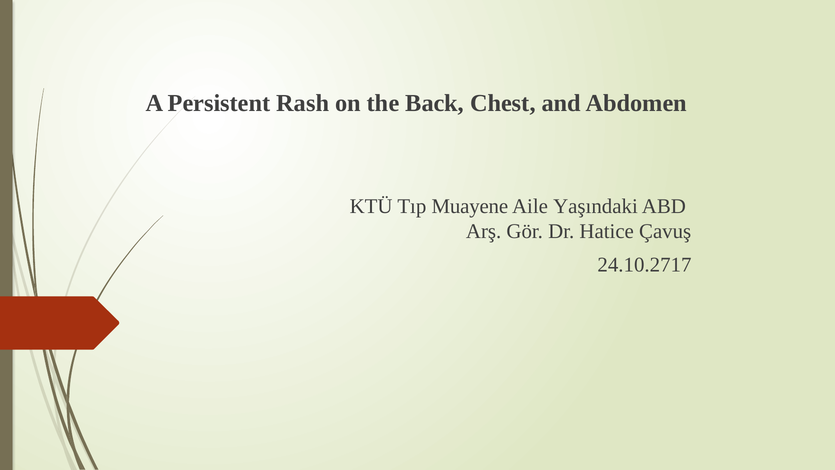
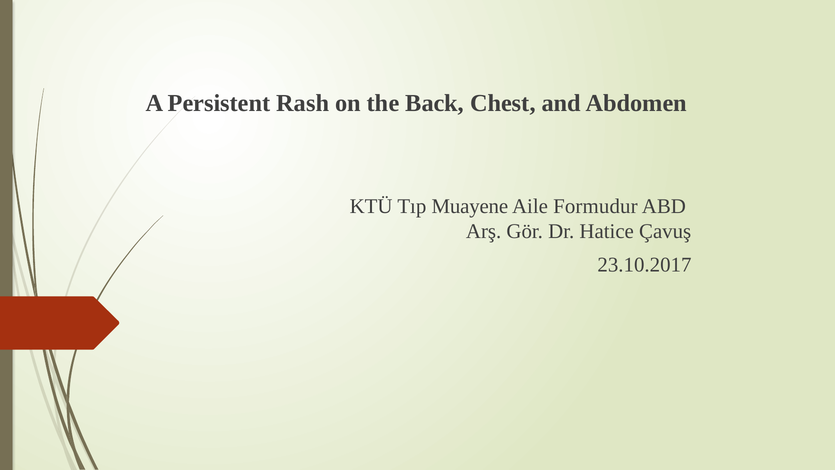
Yaşındaki: Yaşındaki -> Formudur
24.10.2717: 24.10.2717 -> 23.10.2017
